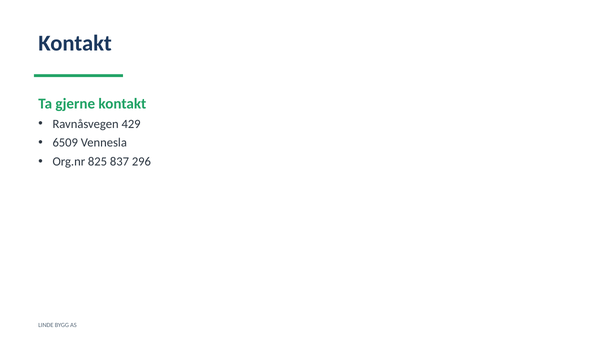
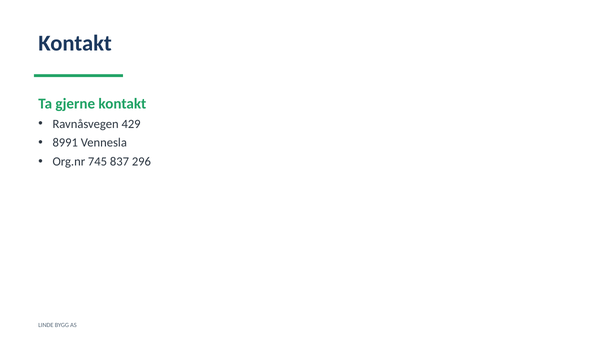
6509: 6509 -> 8991
825: 825 -> 745
